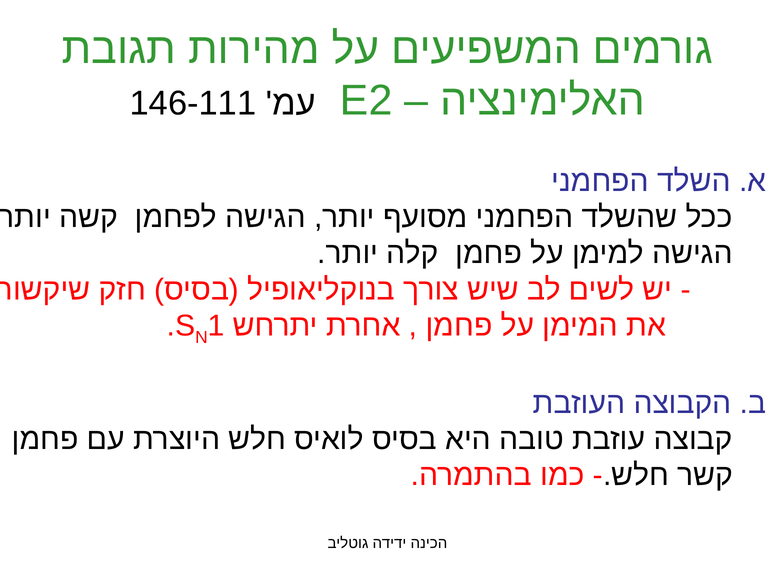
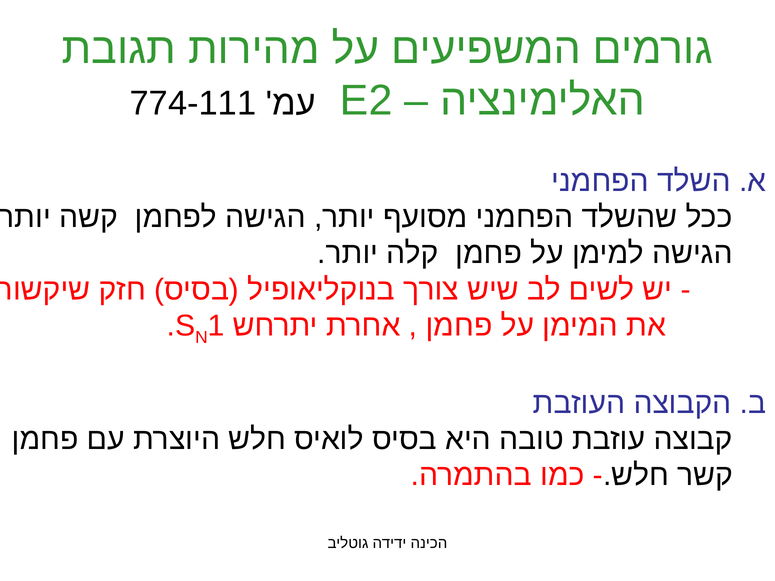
146-111: 146-111 -> 774-111
